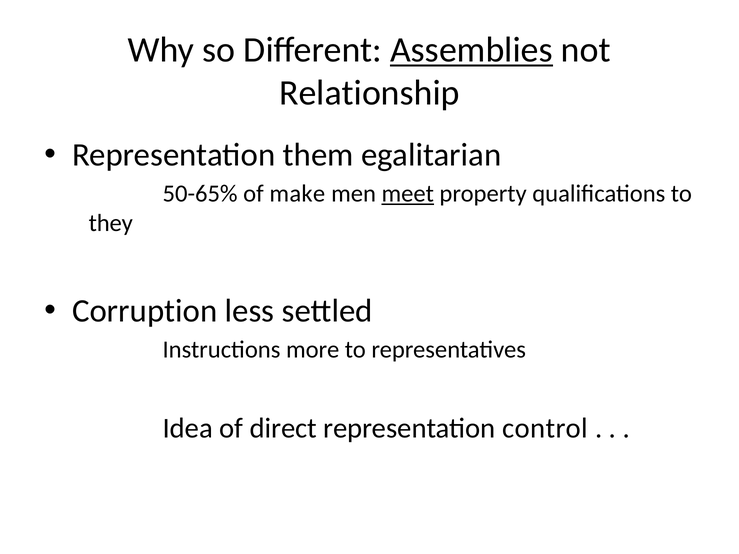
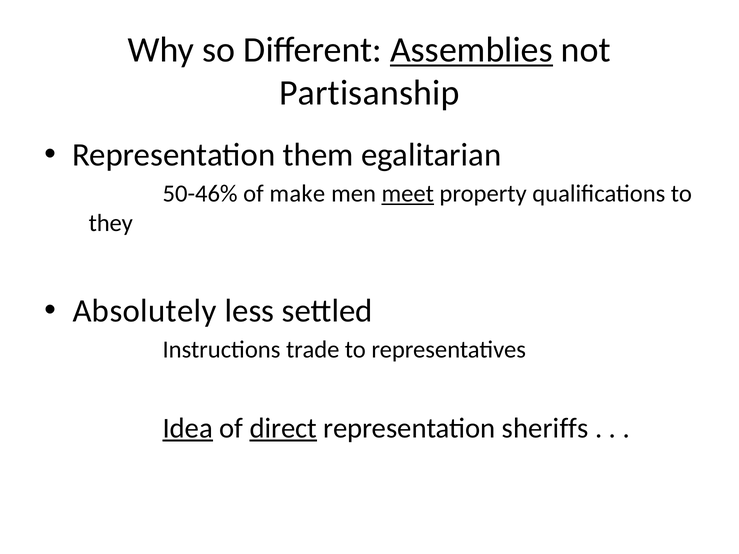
Relationship: Relationship -> Partisanship
50-65%: 50-65% -> 50-46%
Corruption: Corruption -> Absolutely
more: more -> trade
Idea underline: none -> present
direct underline: none -> present
control: control -> sheriffs
